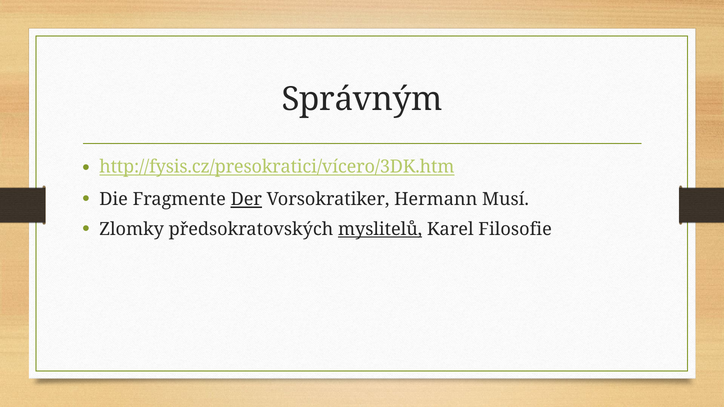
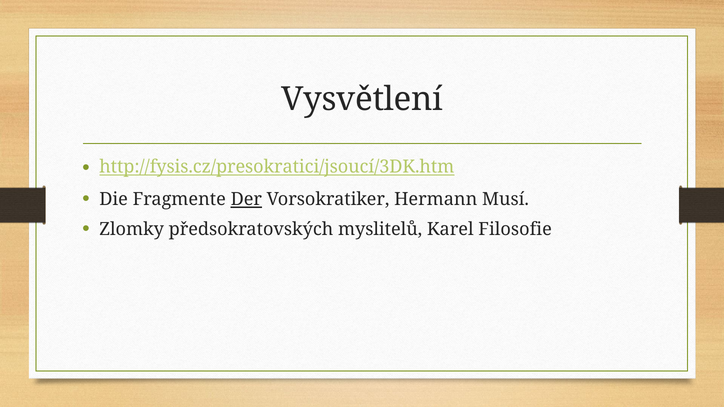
Správným: Správným -> Vysvětlení
http://fysis.cz/presokratici/vícero/3DK.htm: http://fysis.cz/presokratici/vícero/3DK.htm -> http://fysis.cz/presokratici/jsoucí/3DK.htm
myslitelů underline: present -> none
